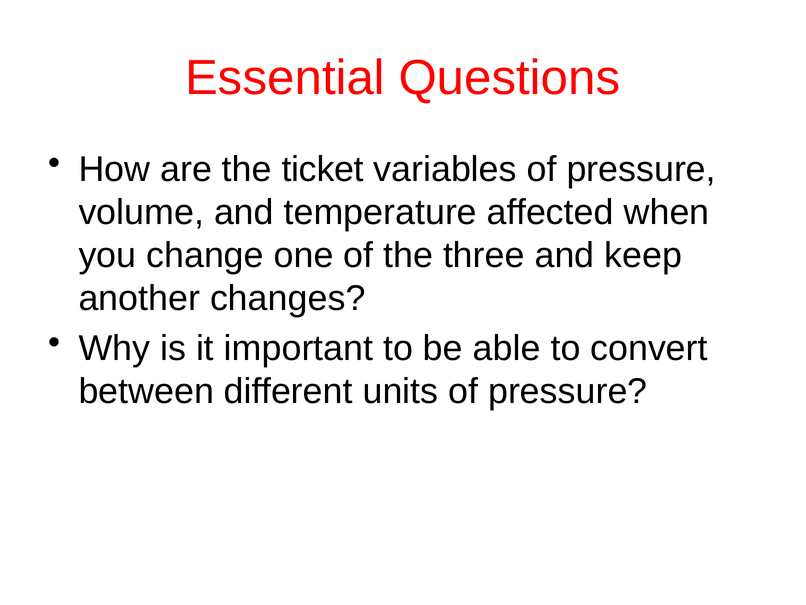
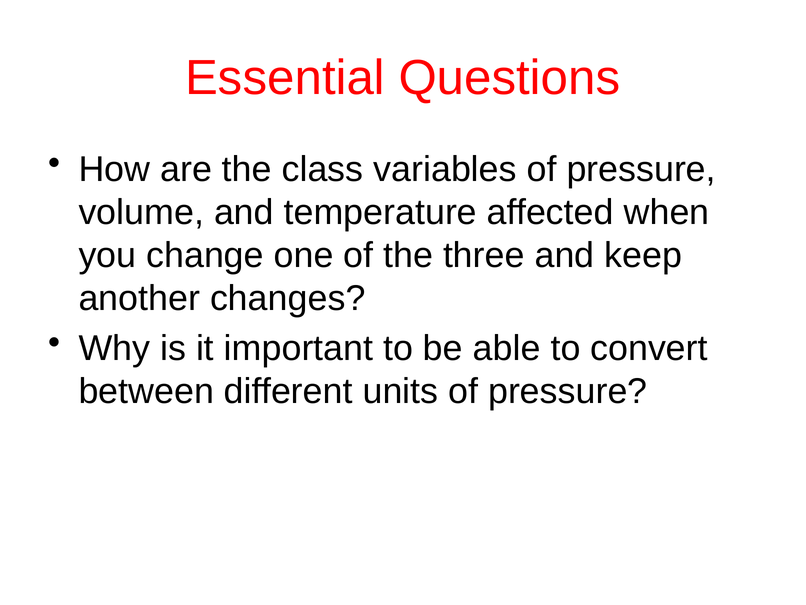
ticket: ticket -> class
